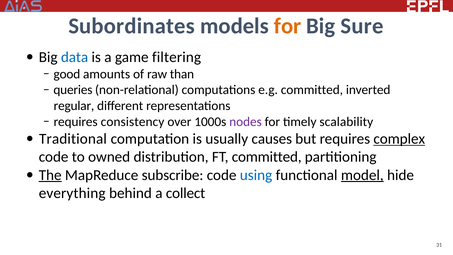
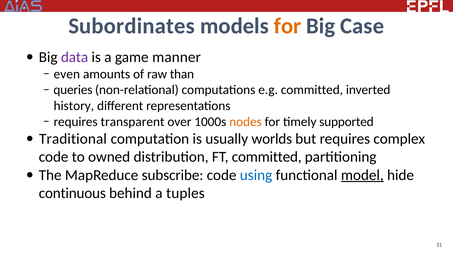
Sure: Sure -> Case
data colour: blue -> purple
filtering: filtering -> manner
good: good -> even
regular: regular -> history
consistency: consistency -> transparent
nodes colour: purple -> orange
scalability: scalability -> supported
causes: causes -> worlds
complex underline: present -> none
The underline: present -> none
everything: everything -> continuous
collect: collect -> tuples
